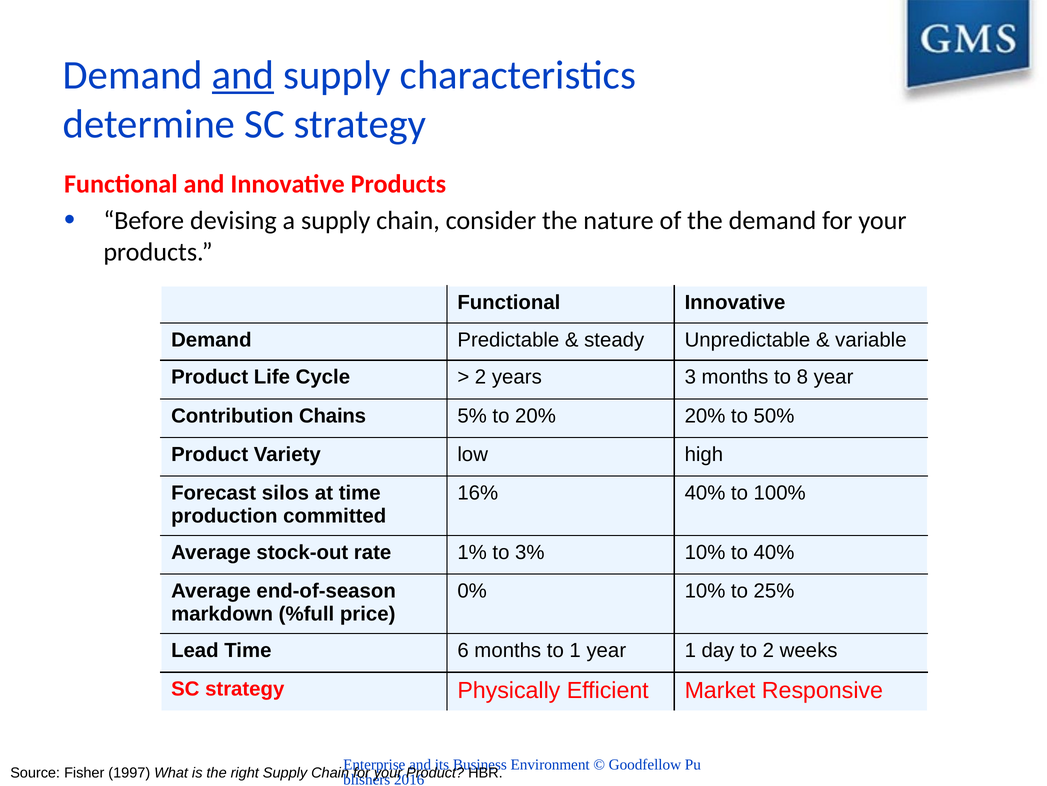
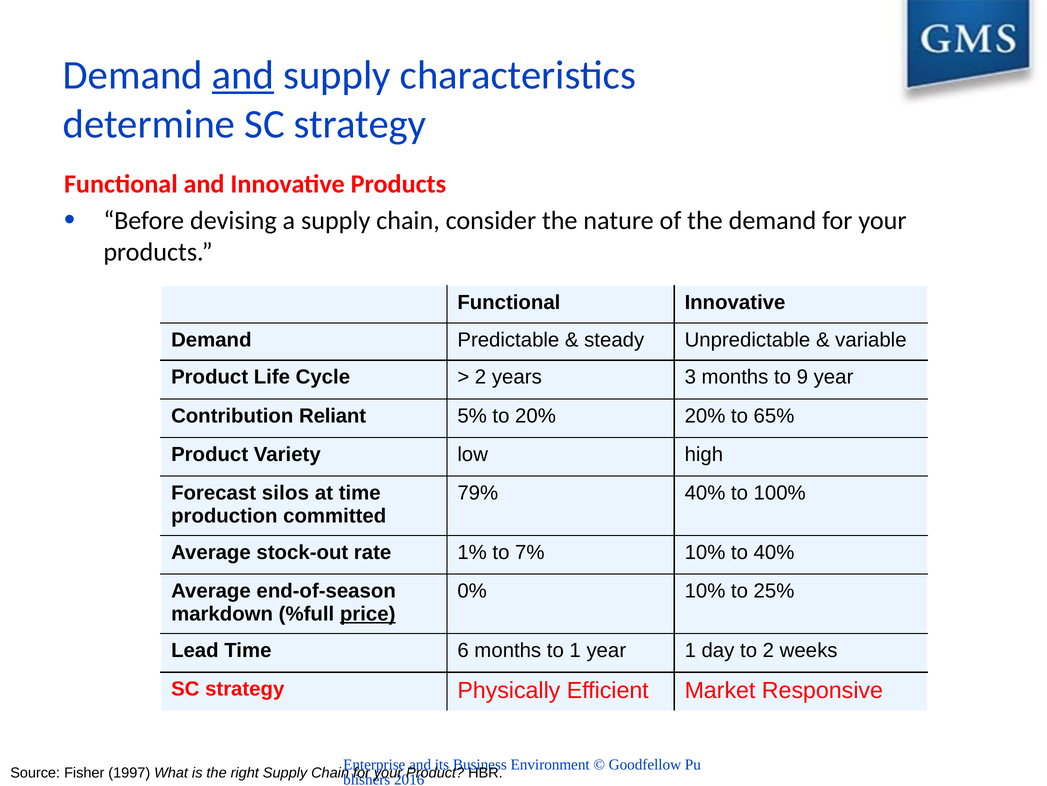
8: 8 -> 9
Chains: Chains -> Reliant
50%: 50% -> 65%
16%: 16% -> 79%
3%: 3% -> 7%
price underline: none -> present
